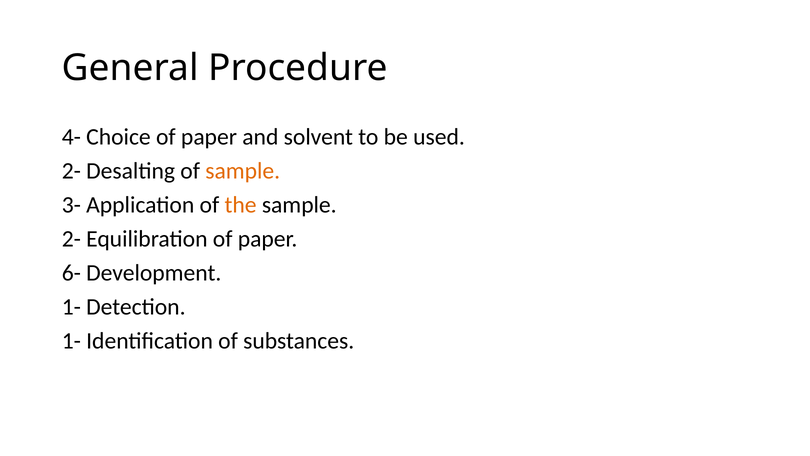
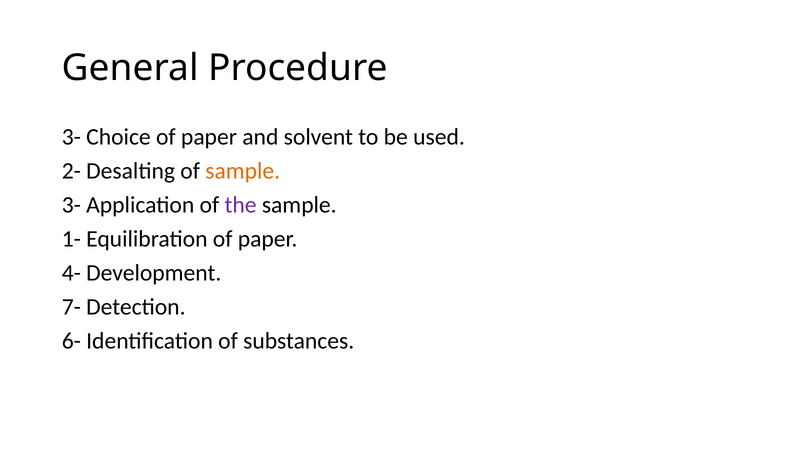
4- at (71, 137): 4- -> 3-
the colour: orange -> purple
2- at (71, 239): 2- -> 1-
6-: 6- -> 4-
1- at (71, 307): 1- -> 7-
1- at (71, 341): 1- -> 6-
